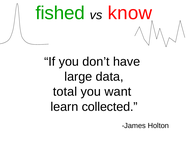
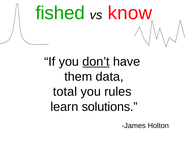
don’t underline: none -> present
large: large -> them
want: want -> rules
collected: collected -> solutions
